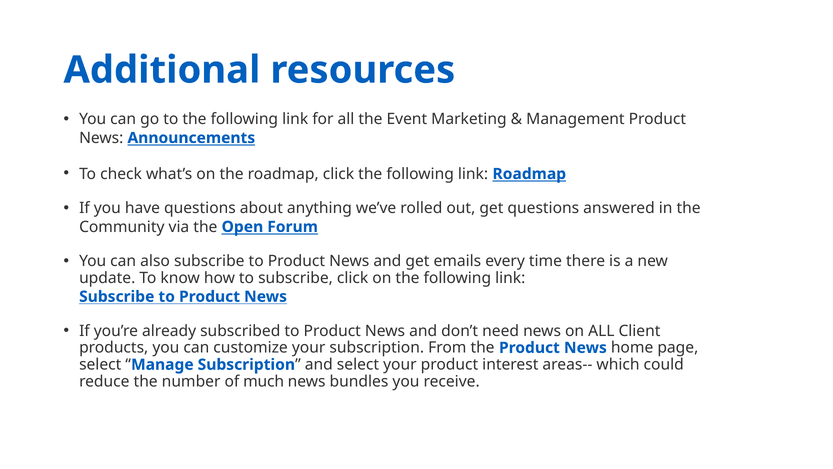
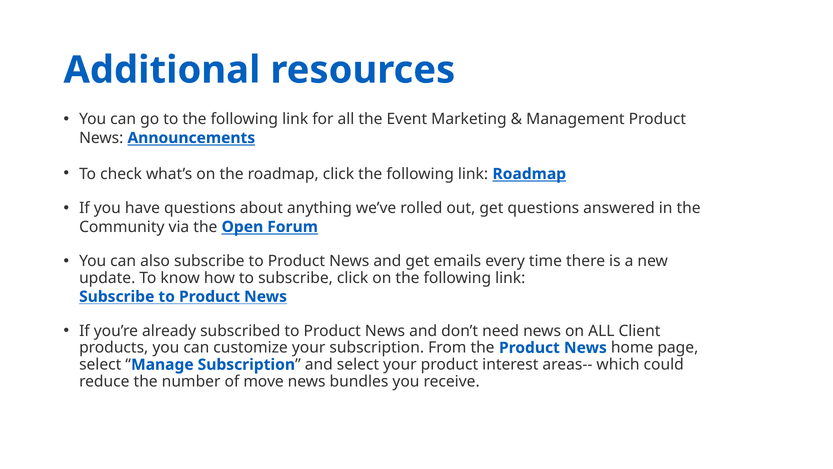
much: much -> move
